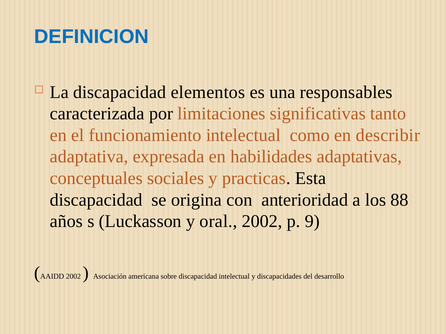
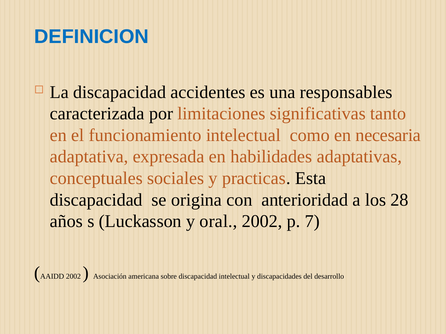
elementos: elementos -> accidentes
describir: describir -> necesaria
88: 88 -> 28
9: 9 -> 7
